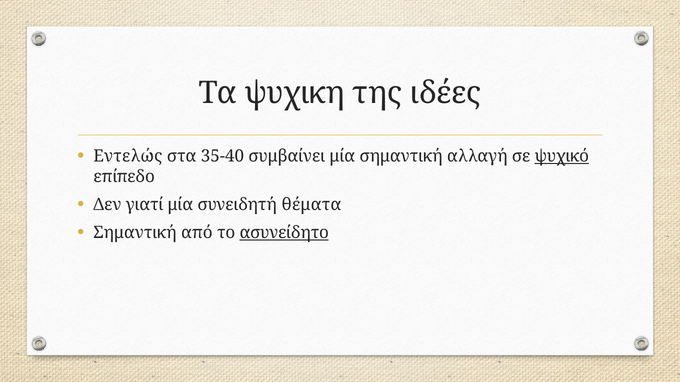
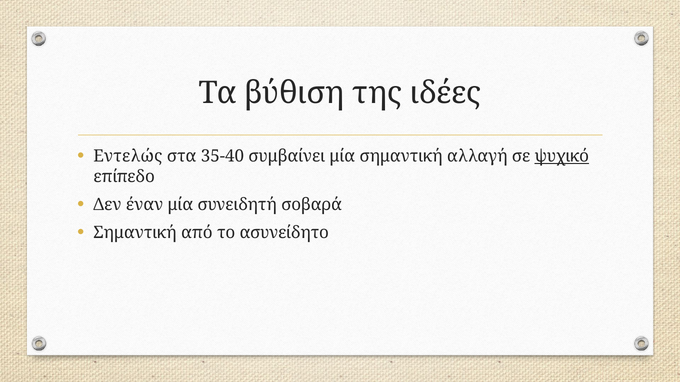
ψυχικη: ψυχικη -> βύθιση
γιατί: γιατί -> έναν
θέματα: θέματα -> σοβαρά
ασυνείδητο underline: present -> none
